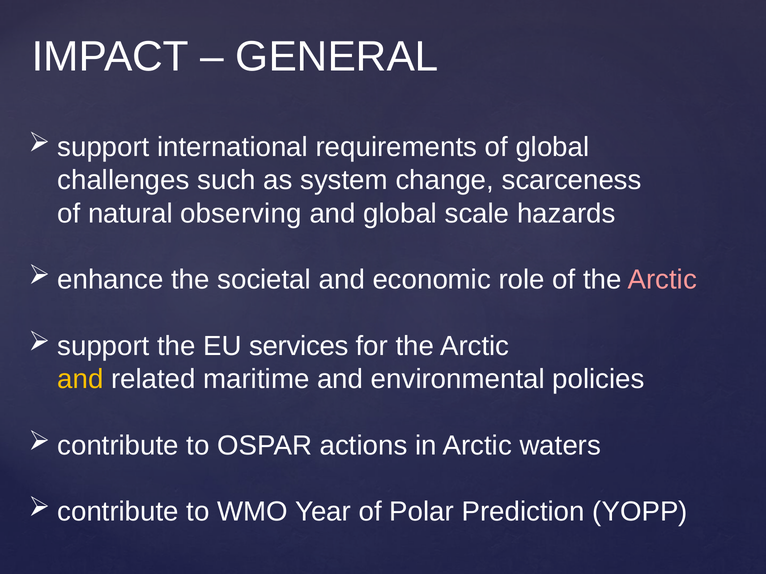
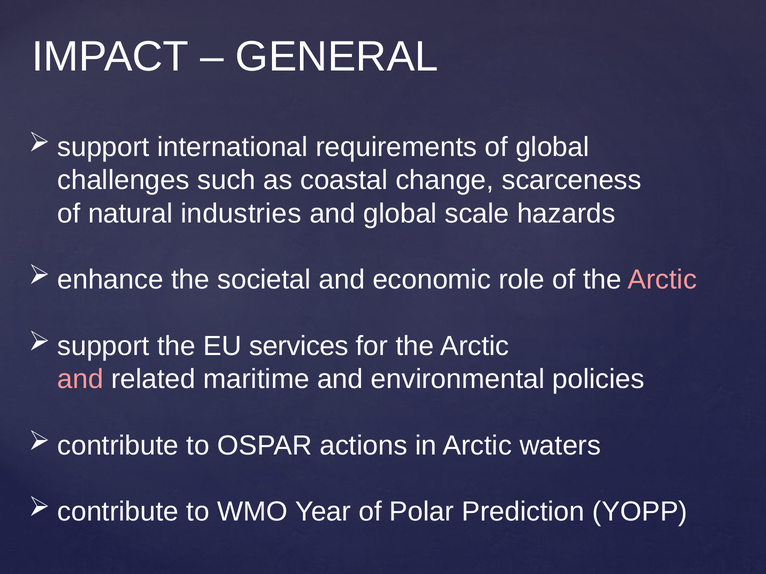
system: system -> coastal
observing: observing -> industries
and at (80, 379) colour: yellow -> pink
